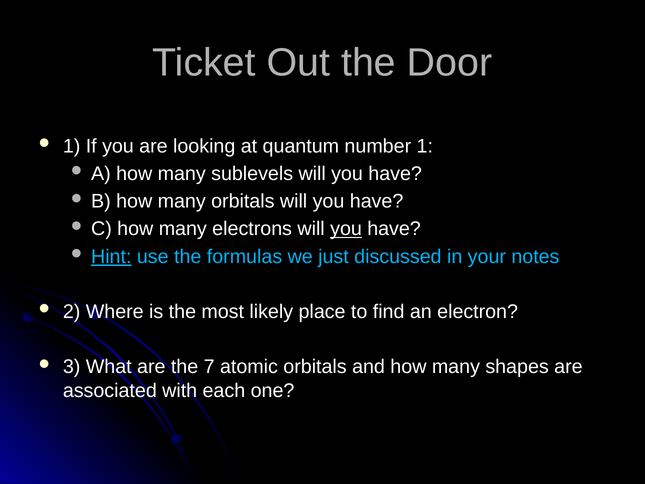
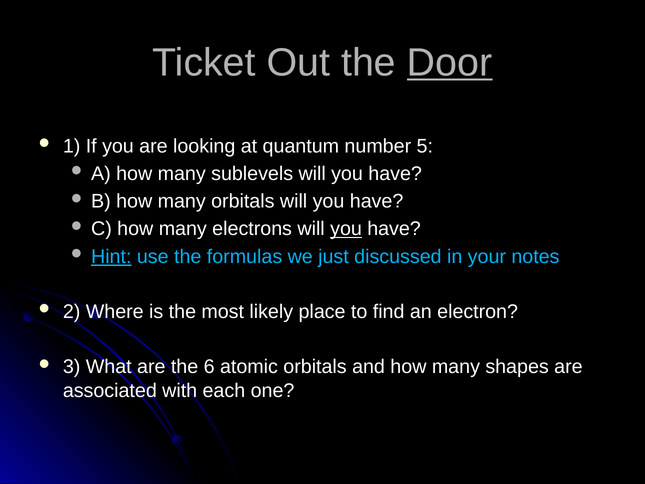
Door underline: none -> present
number 1: 1 -> 5
7: 7 -> 6
